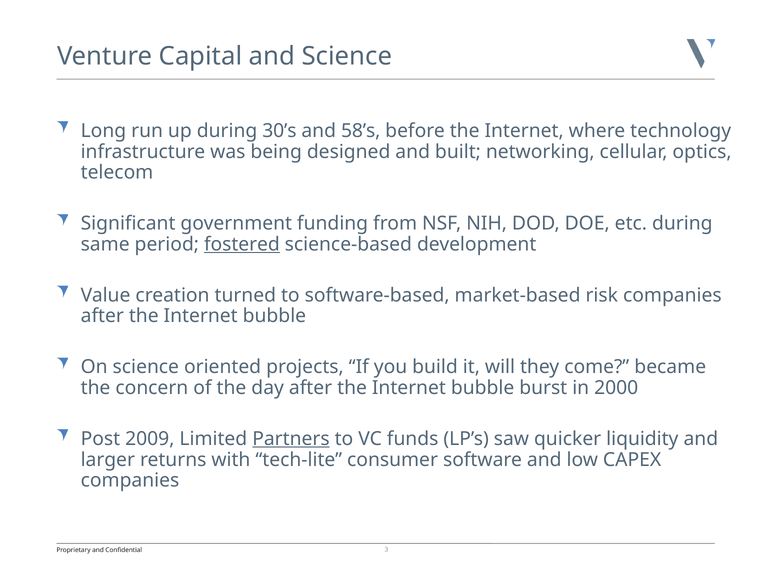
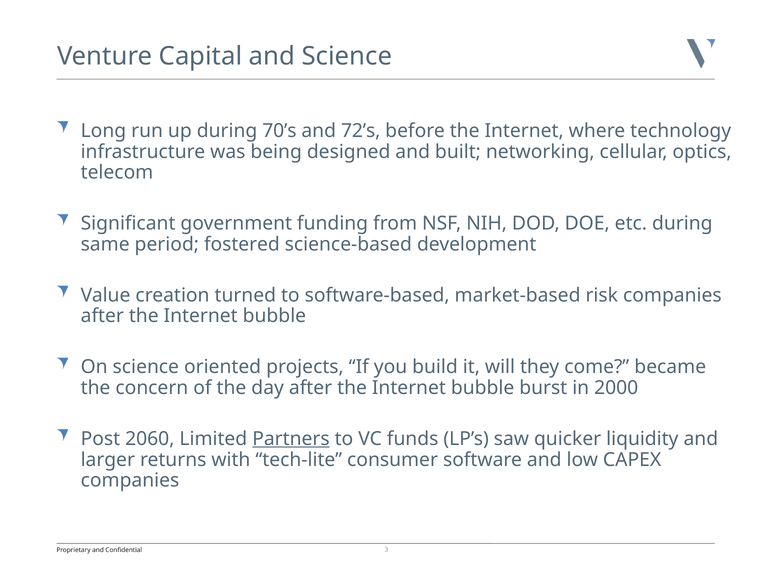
30’s: 30’s -> 70’s
58’s: 58’s -> 72’s
fostered underline: present -> none
2009: 2009 -> 2060
